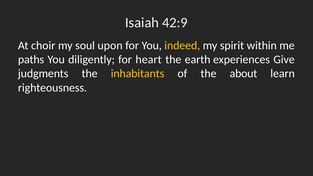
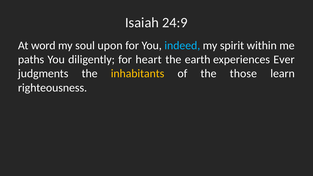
42:9: 42:9 -> 24:9
choir: choir -> word
indeed colour: yellow -> light blue
Give: Give -> Ever
about: about -> those
